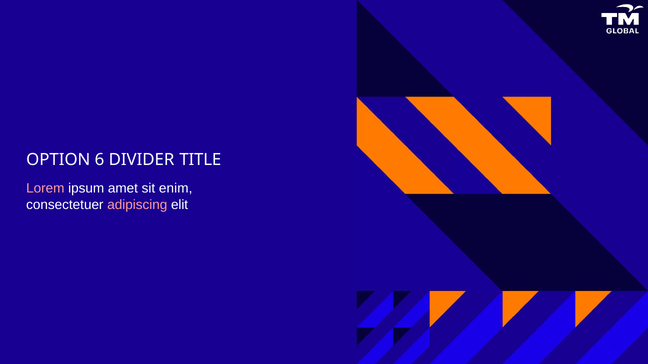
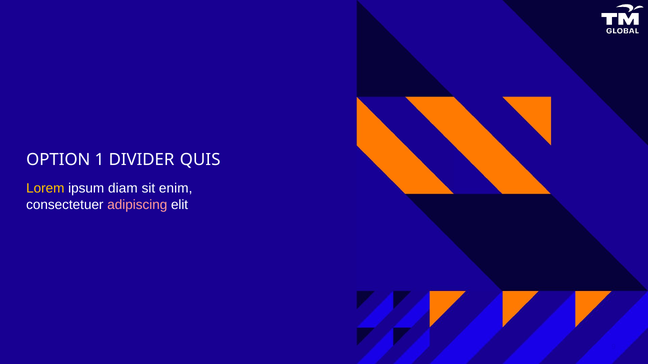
6: 6 -> 1
TITLE: TITLE -> QUIS
Lorem colour: pink -> yellow
amet: amet -> diam
